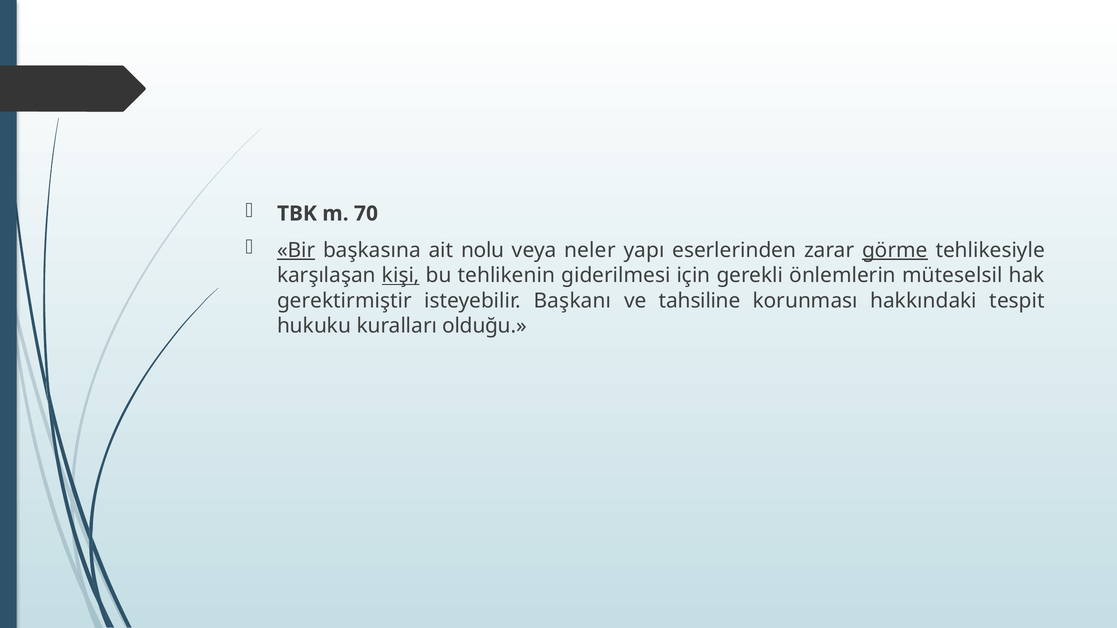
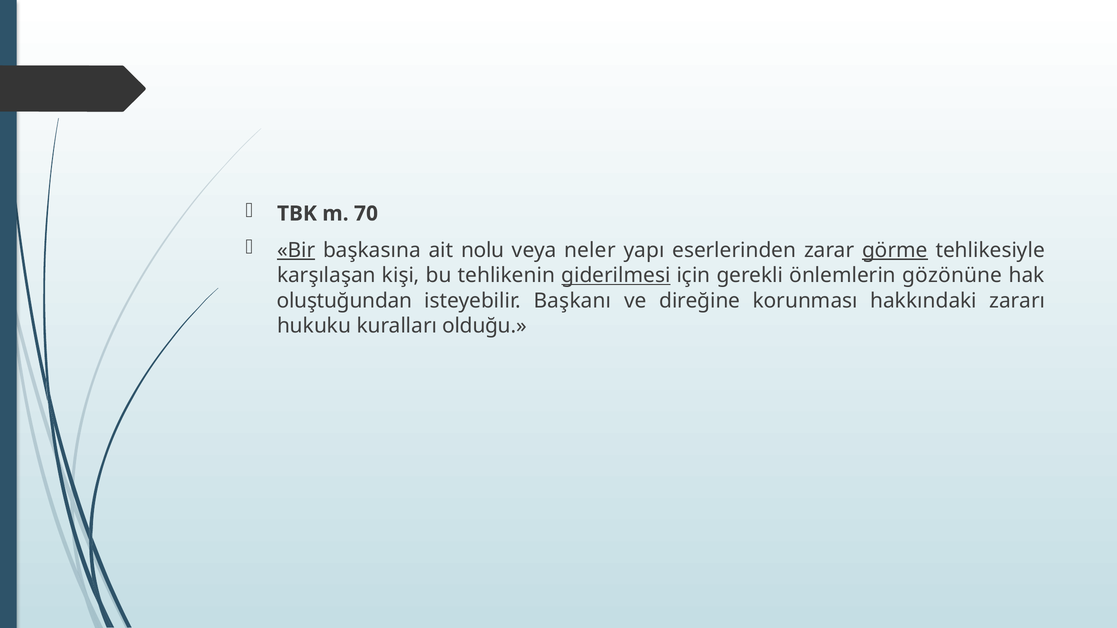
kişi underline: present -> none
giderilmesi underline: none -> present
müteselsil: müteselsil -> gözönüne
gerektirmiştir: gerektirmiştir -> oluştuğundan
tahsiline: tahsiline -> direğine
tespit: tespit -> zararı
